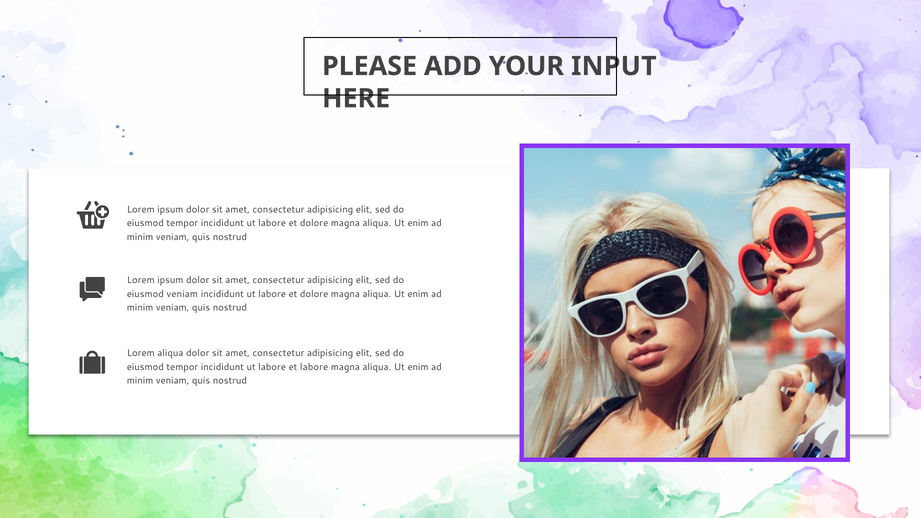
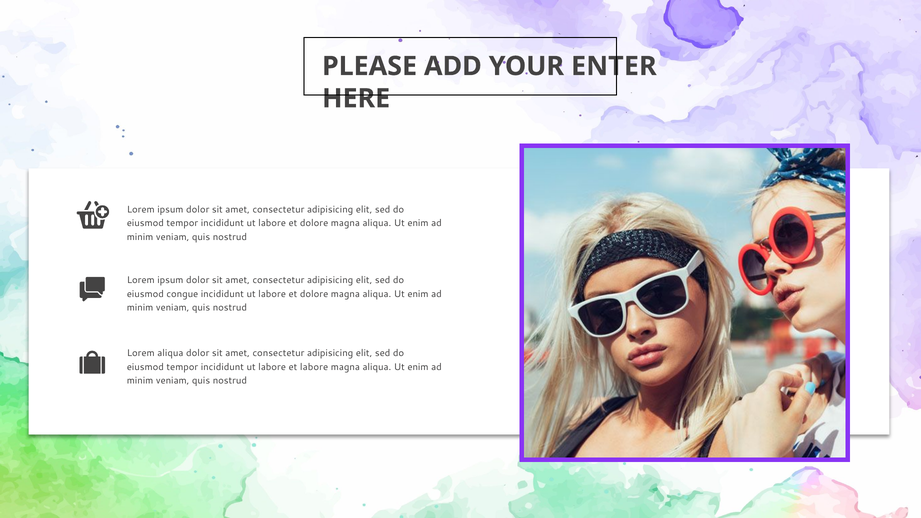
INPUT: INPUT -> ENTER
eiusmod veniam: veniam -> congue
